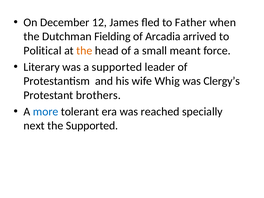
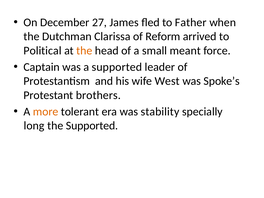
12: 12 -> 27
Fielding: Fielding -> Clarissa
Arcadia: Arcadia -> Reform
Literary: Literary -> Captain
Whig: Whig -> West
Clergy’s: Clergy’s -> Spoke’s
more colour: blue -> orange
reached: reached -> stability
next: next -> long
